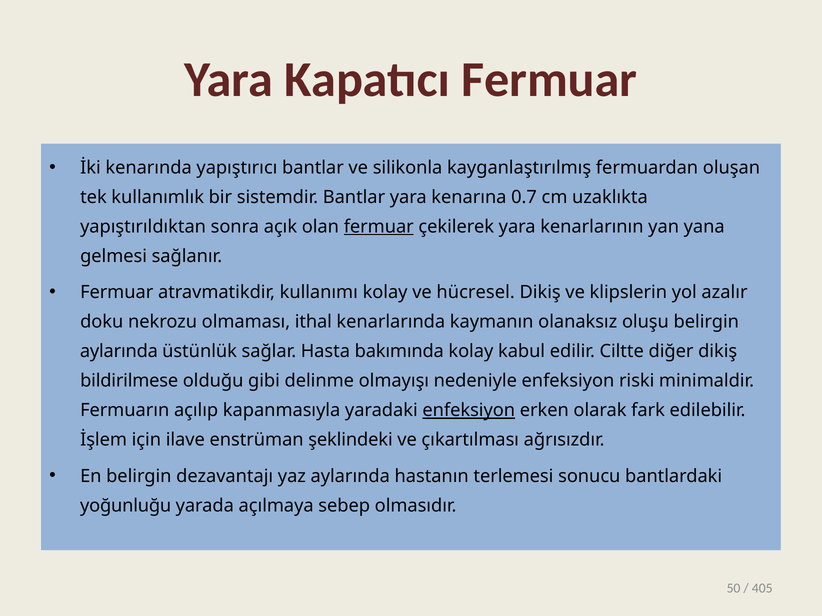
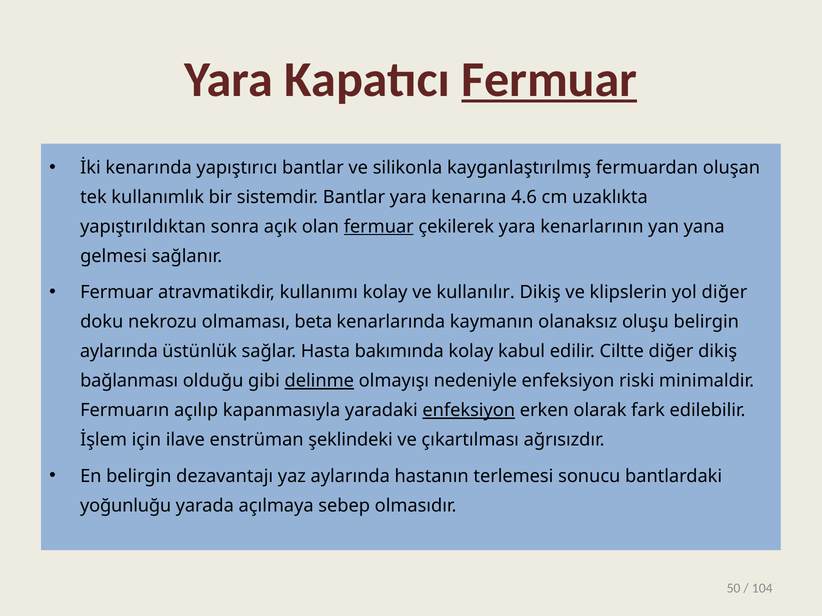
Fermuar at (549, 80) underline: none -> present
0.7: 0.7 -> 4.6
hücresel: hücresel -> kullanılır
yol azalır: azalır -> diğer
ithal: ithal -> beta
bildirilmese: bildirilmese -> bağlanması
delinme underline: none -> present
405: 405 -> 104
